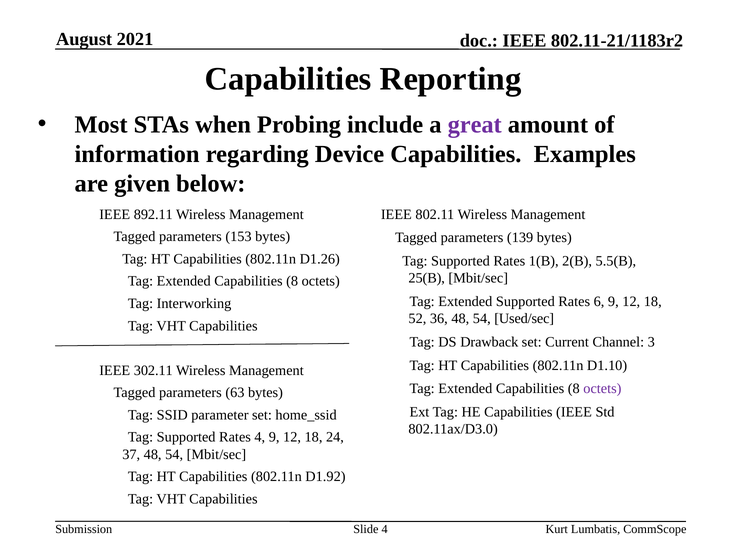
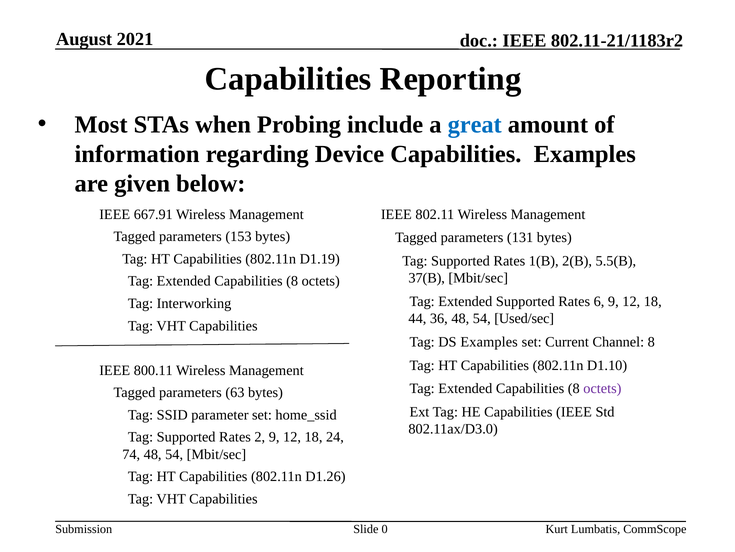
great colour: purple -> blue
892.11: 892.11 -> 667.91
139: 139 -> 131
D1.26: D1.26 -> D1.19
25(B: 25(B -> 37(B
52: 52 -> 44
DS Drawback: Drawback -> Examples
Channel 3: 3 -> 8
302.11: 302.11 -> 800.11
Rates 4: 4 -> 2
37: 37 -> 74
D1.92: D1.92 -> D1.26
Slide 4: 4 -> 0
